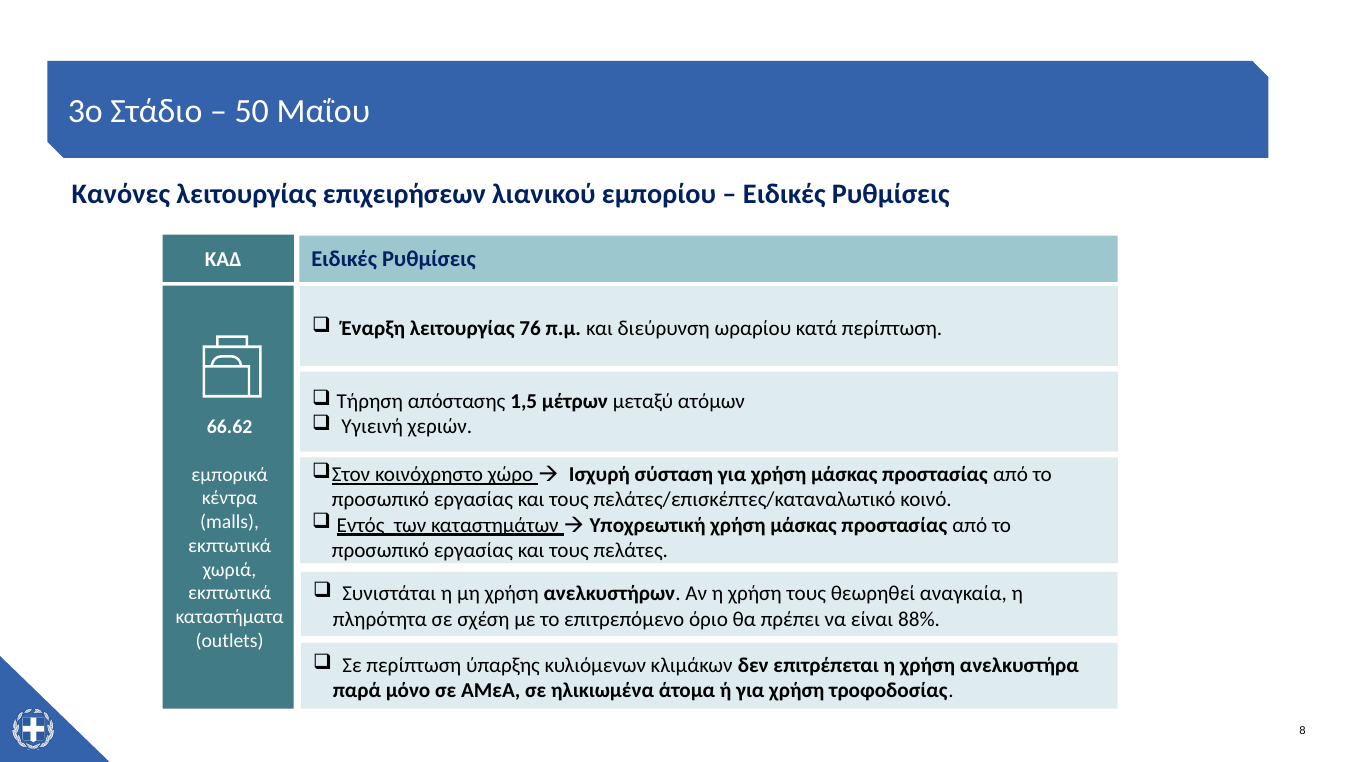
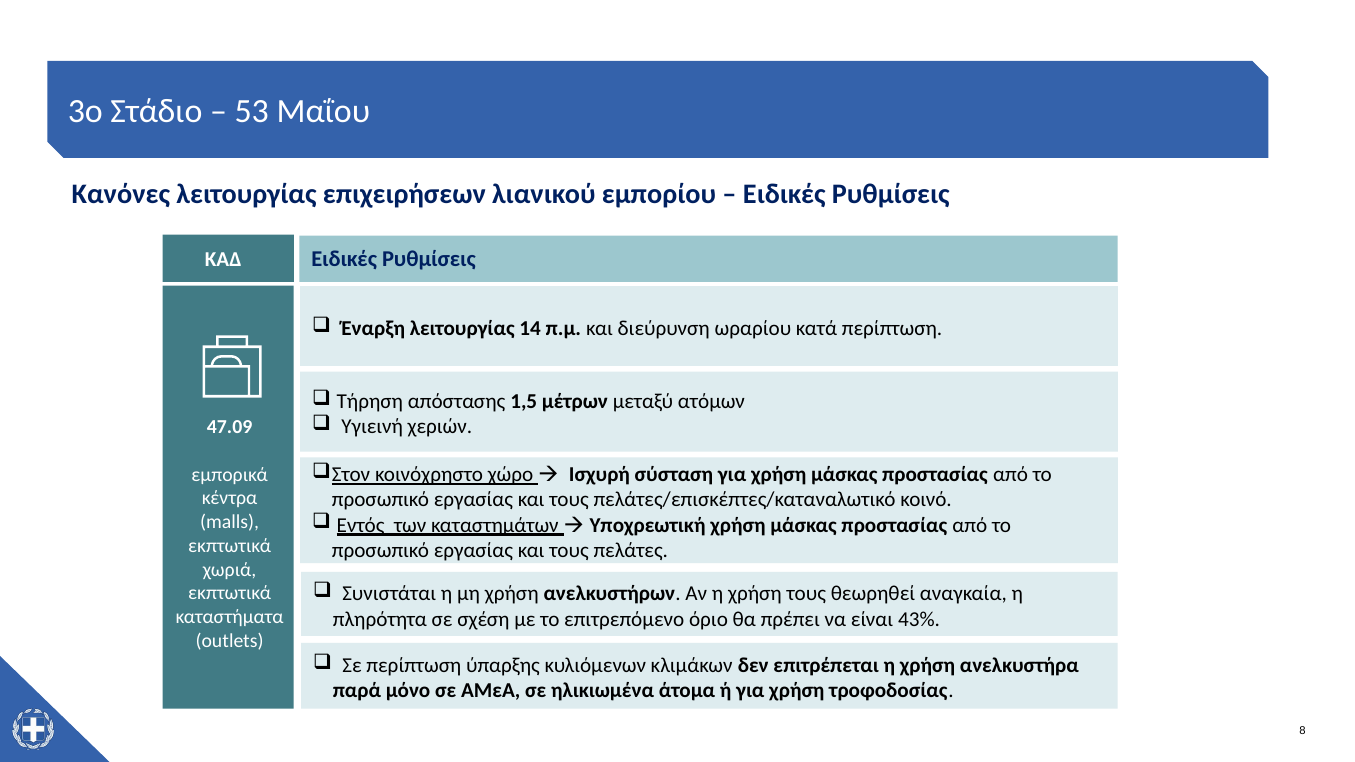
50: 50 -> 53
76: 76 -> 14
66.62: 66.62 -> 47.09
88%: 88% -> 43%
